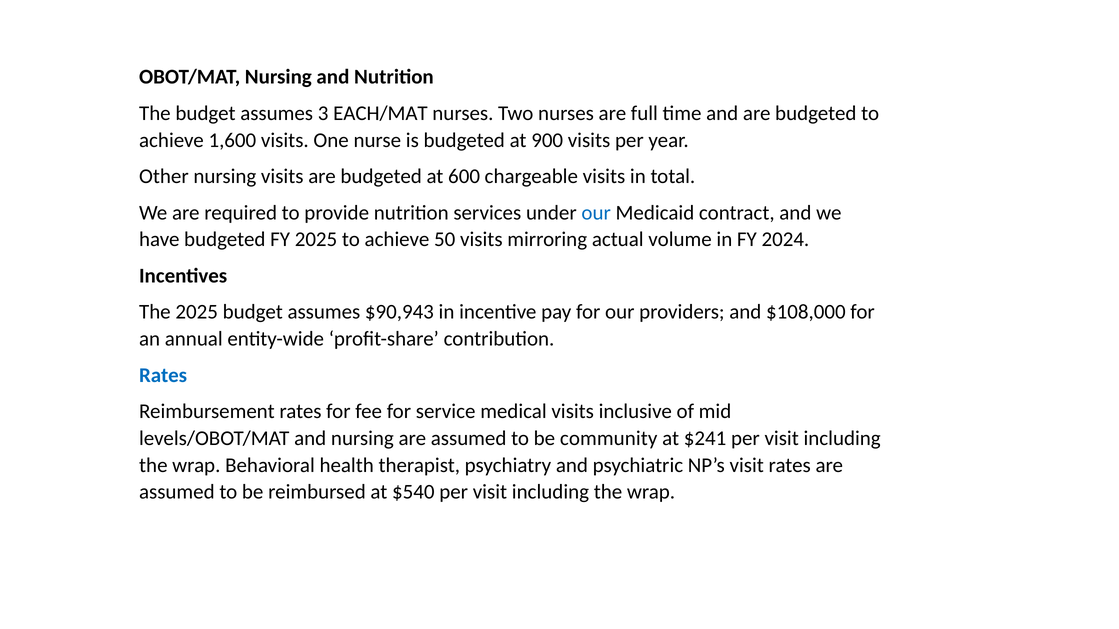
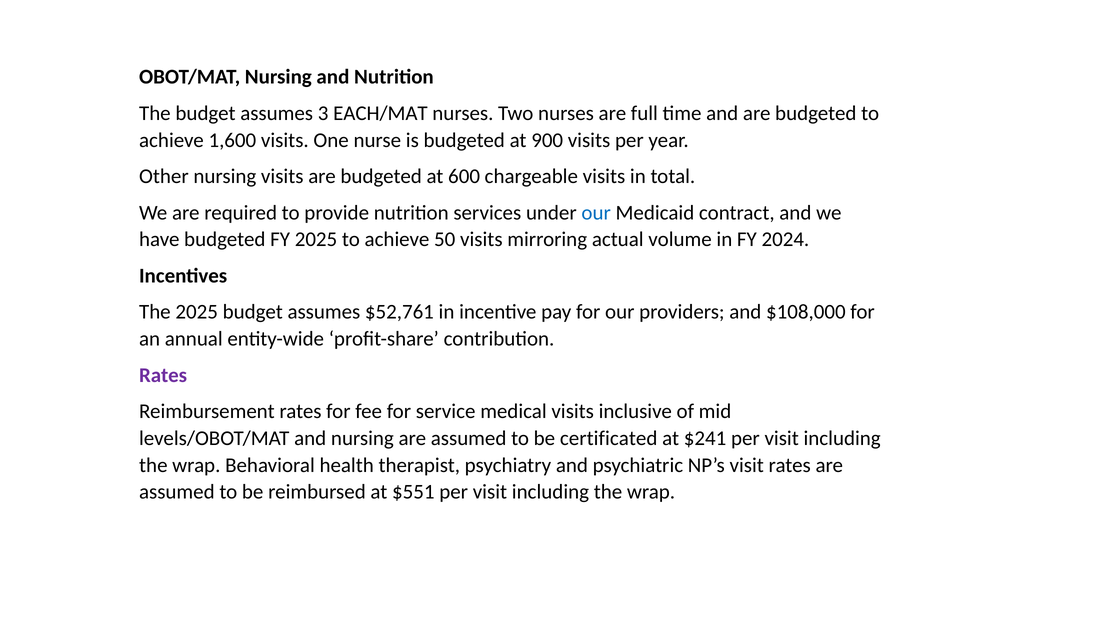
$90,943: $90,943 -> $52,761
Rates at (163, 375) colour: blue -> purple
community: community -> certificated
$540: $540 -> $551
